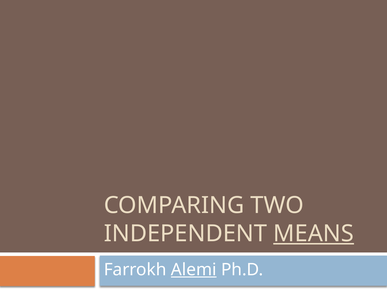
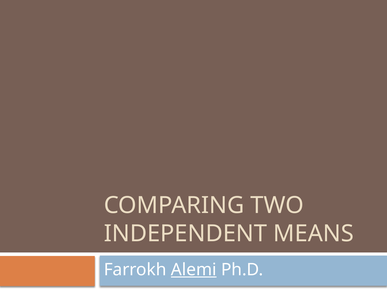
MEANS underline: present -> none
